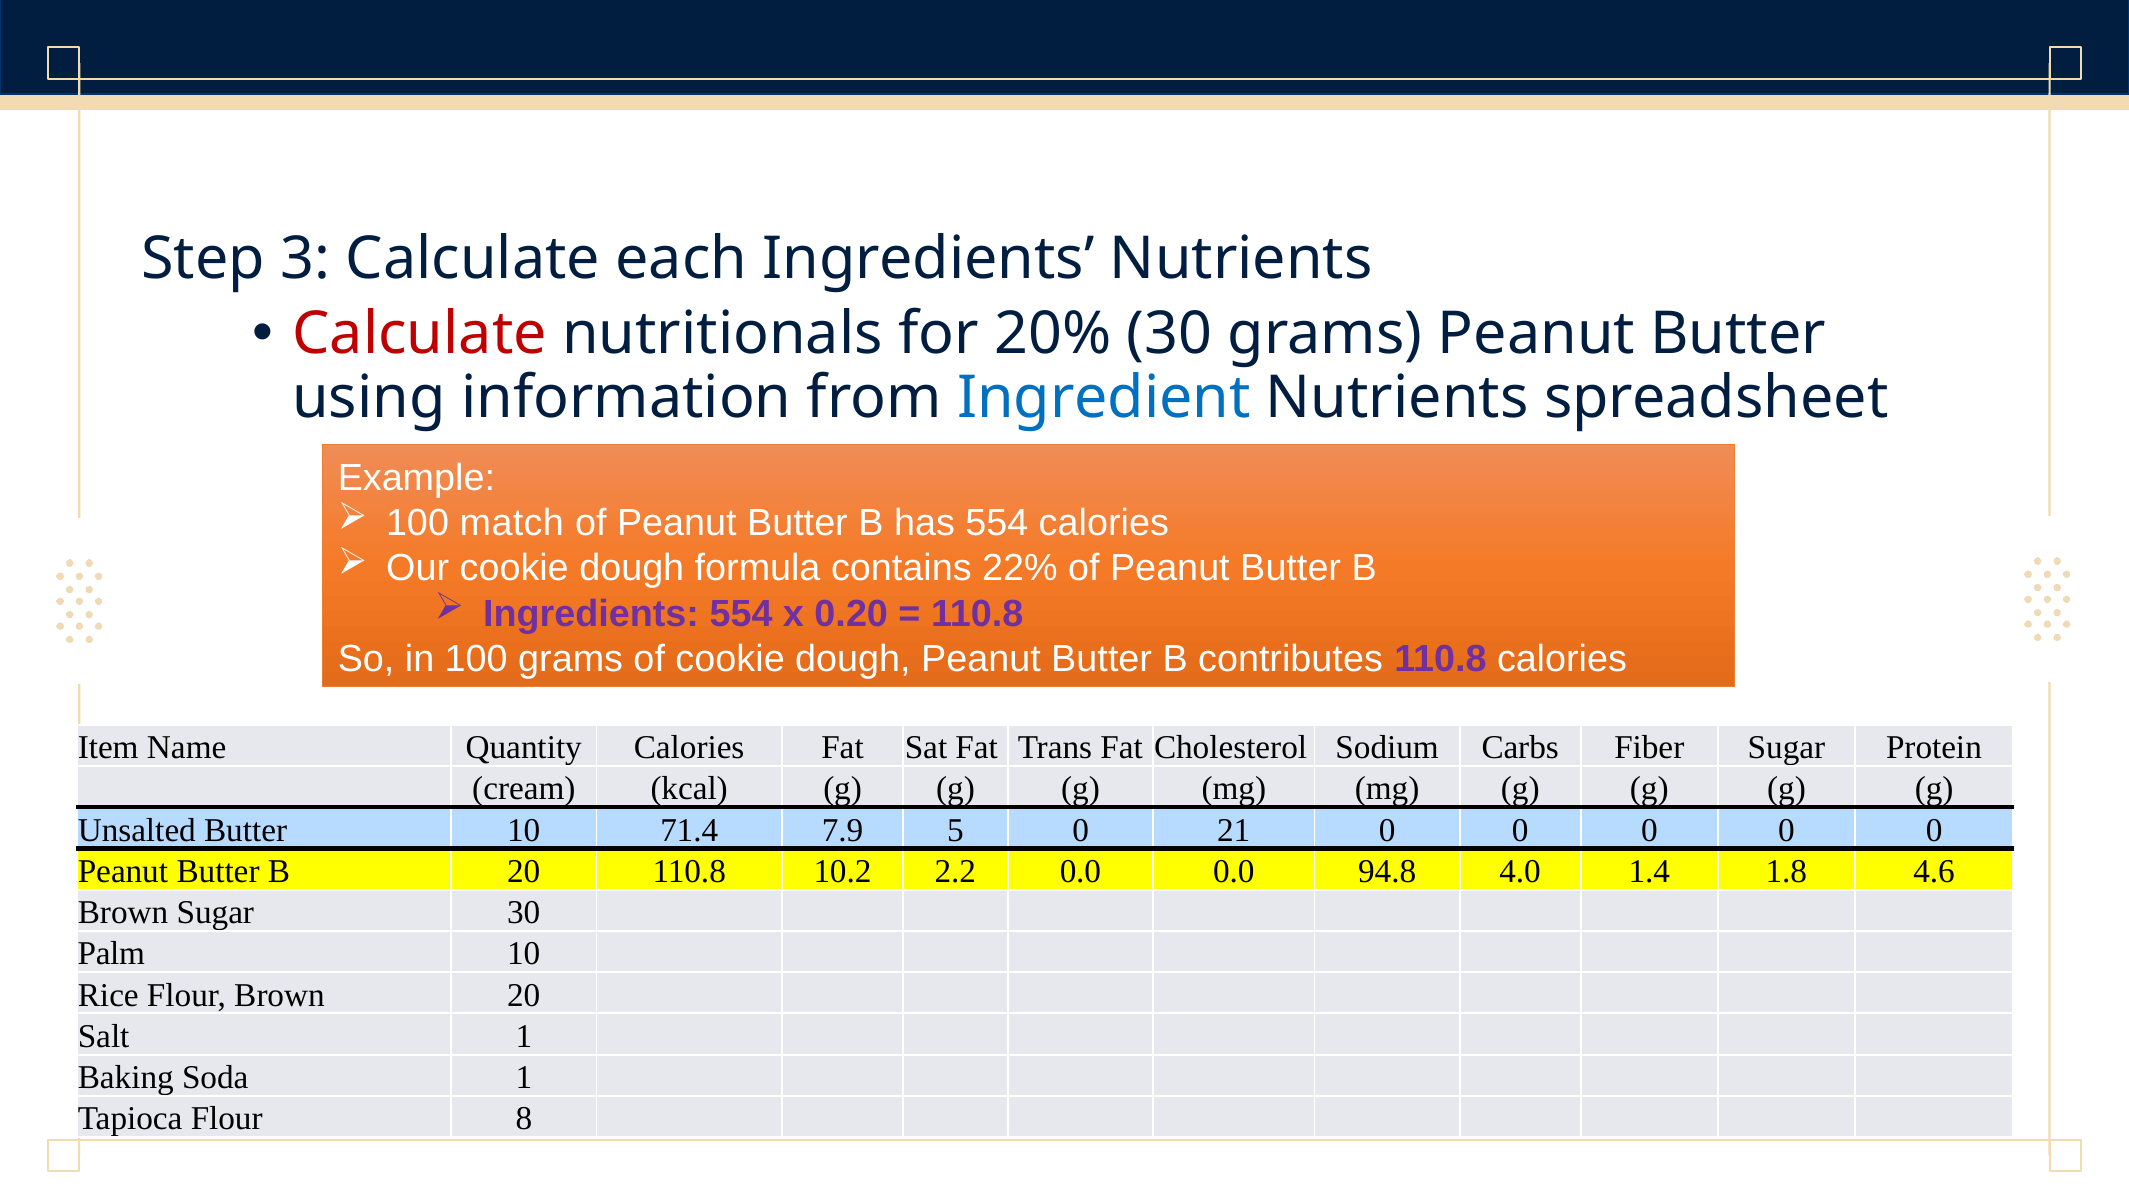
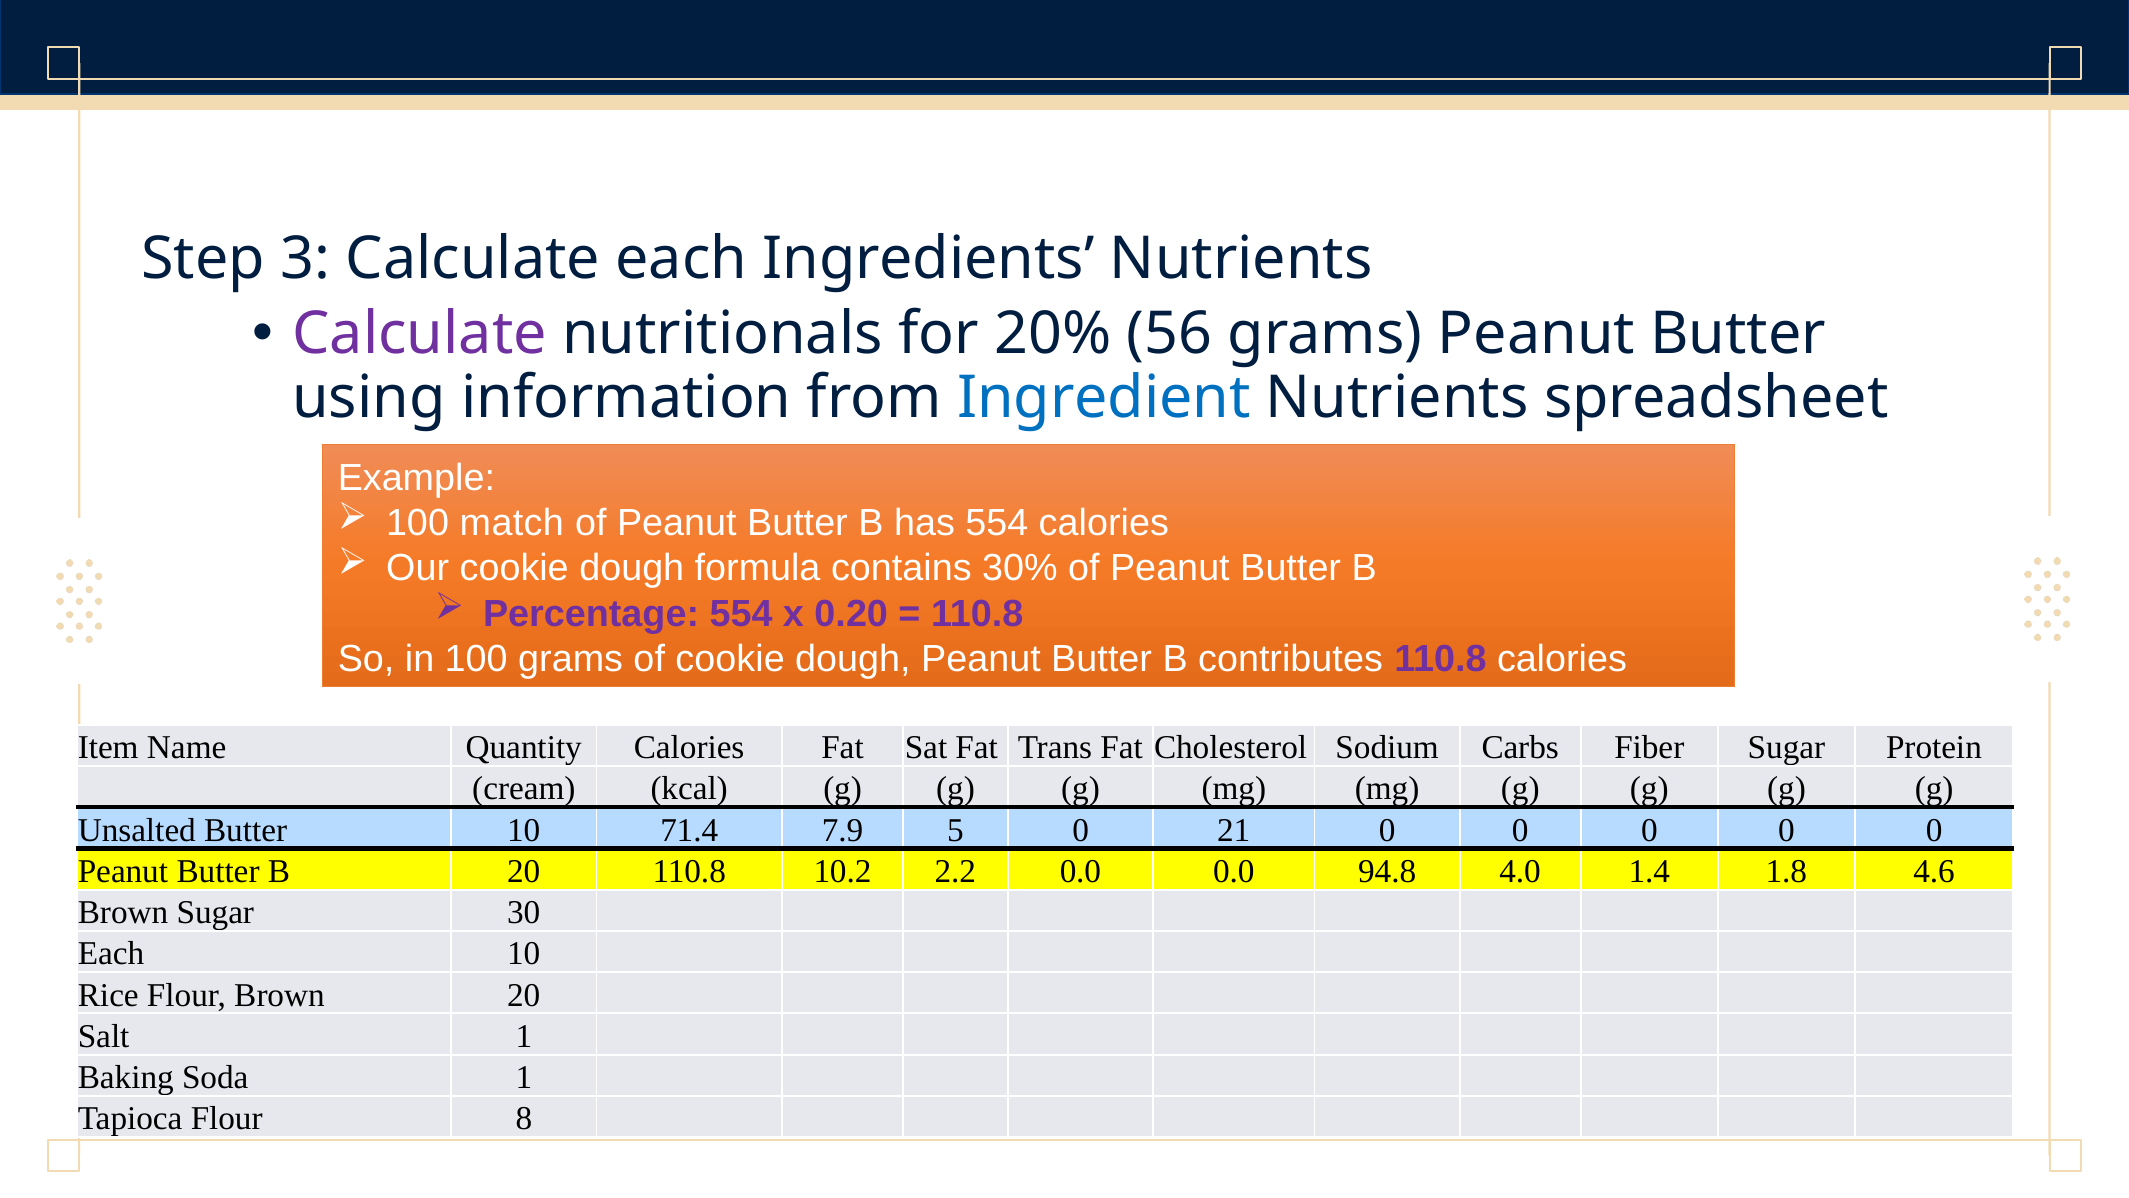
Calculate at (420, 334) colour: red -> purple
20% 30: 30 -> 56
22%: 22% -> 30%
Ingredients at (591, 613): Ingredients -> Percentage
Palm at (111, 954): Palm -> Each
